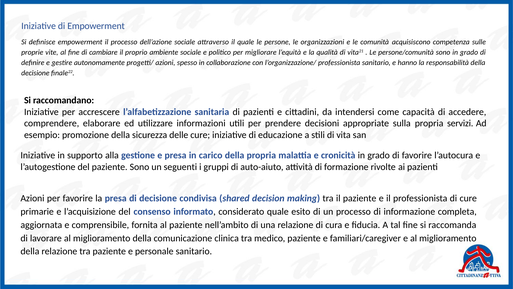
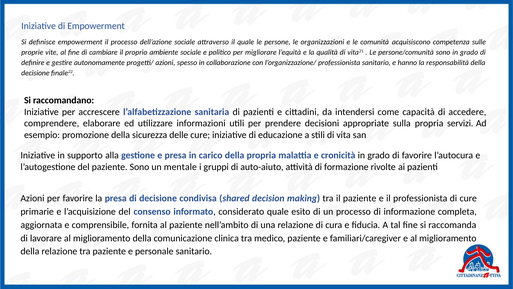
seguenti: seguenti -> mentale
